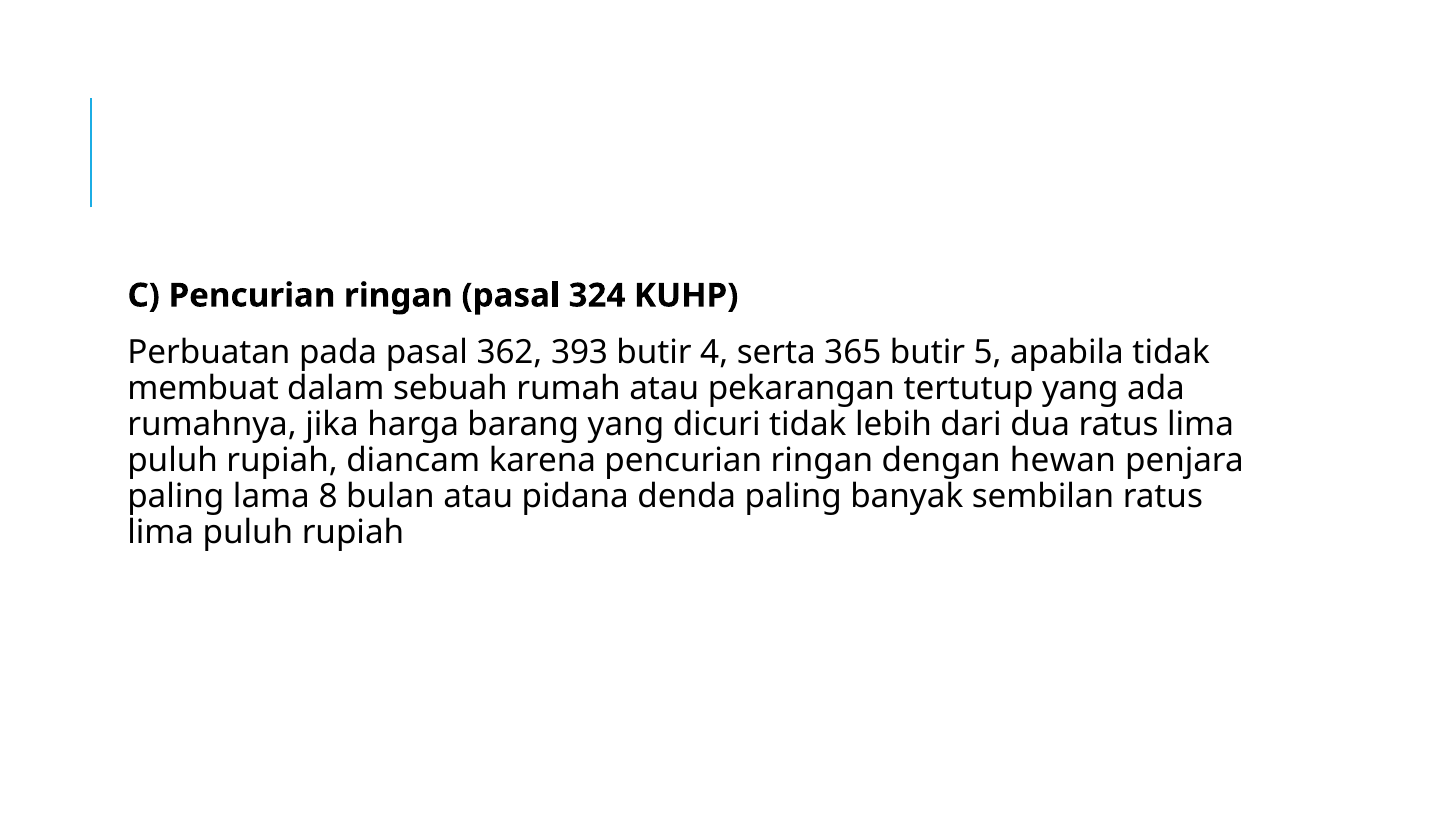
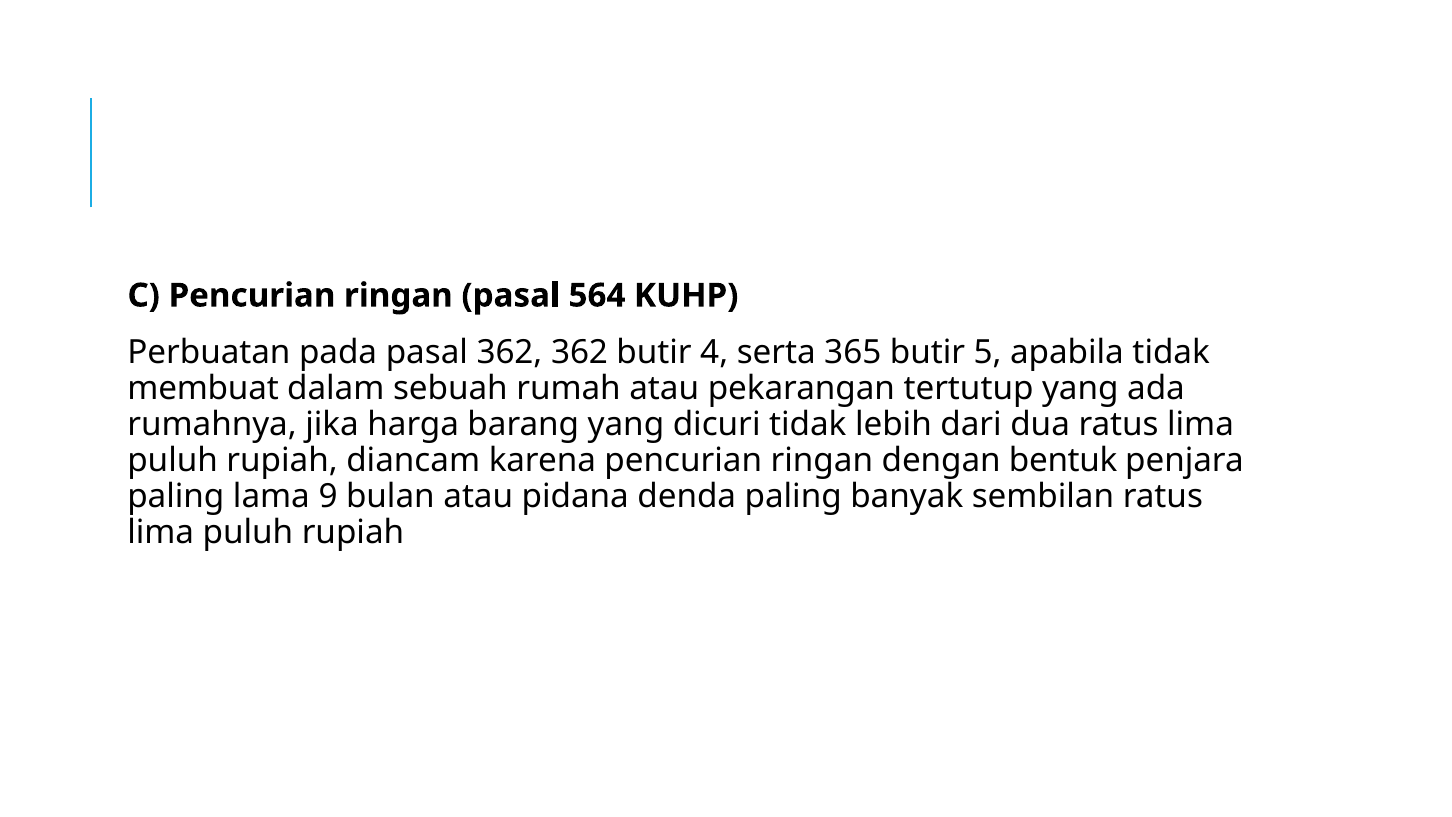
324: 324 -> 564
362 393: 393 -> 362
hewan: hewan -> bentuk
8: 8 -> 9
